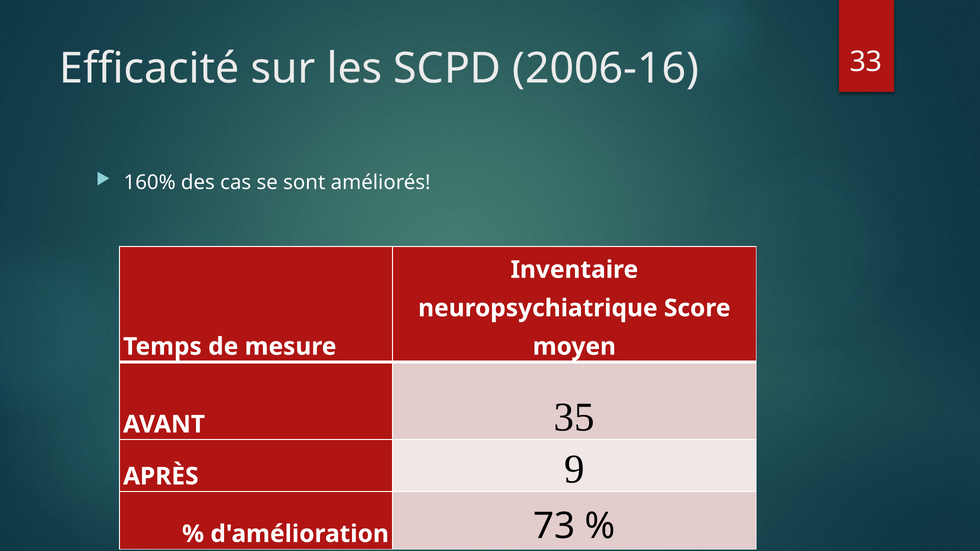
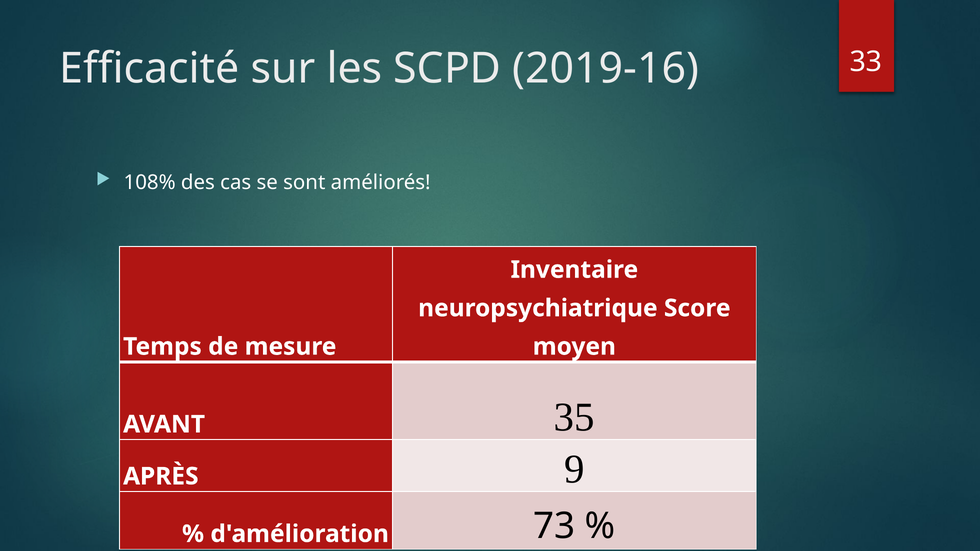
2006-16: 2006-16 -> 2019-16
160%: 160% -> 108%
